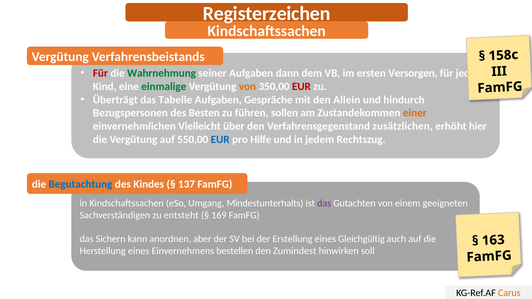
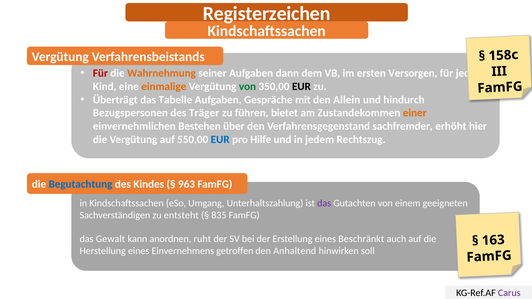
Wahrnehmung colour: green -> orange
einmalige colour: green -> orange
von at (247, 86) colour: orange -> green
EUR at (301, 86) colour: red -> black
Besten: Besten -> Träger
sollen: sollen -> bietet
Vielleicht: Vielleicht -> Bestehen
zusätzlichen: zusätzlichen -> sachfremder
137: 137 -> 963
Mindestunterhalts: Mindestunterhalts -> Unterhaltszahlung
169: 169 -> 835
Sichern: Sichern -> Gewalt
aber: aber -> ruht
Gleichgültig: Gleichgültig -> Beschränkt
bestellen: bestellen -> getroffen
Zumindest: Zumindest -> Anhaltend
Carus colour: orange -> purple
